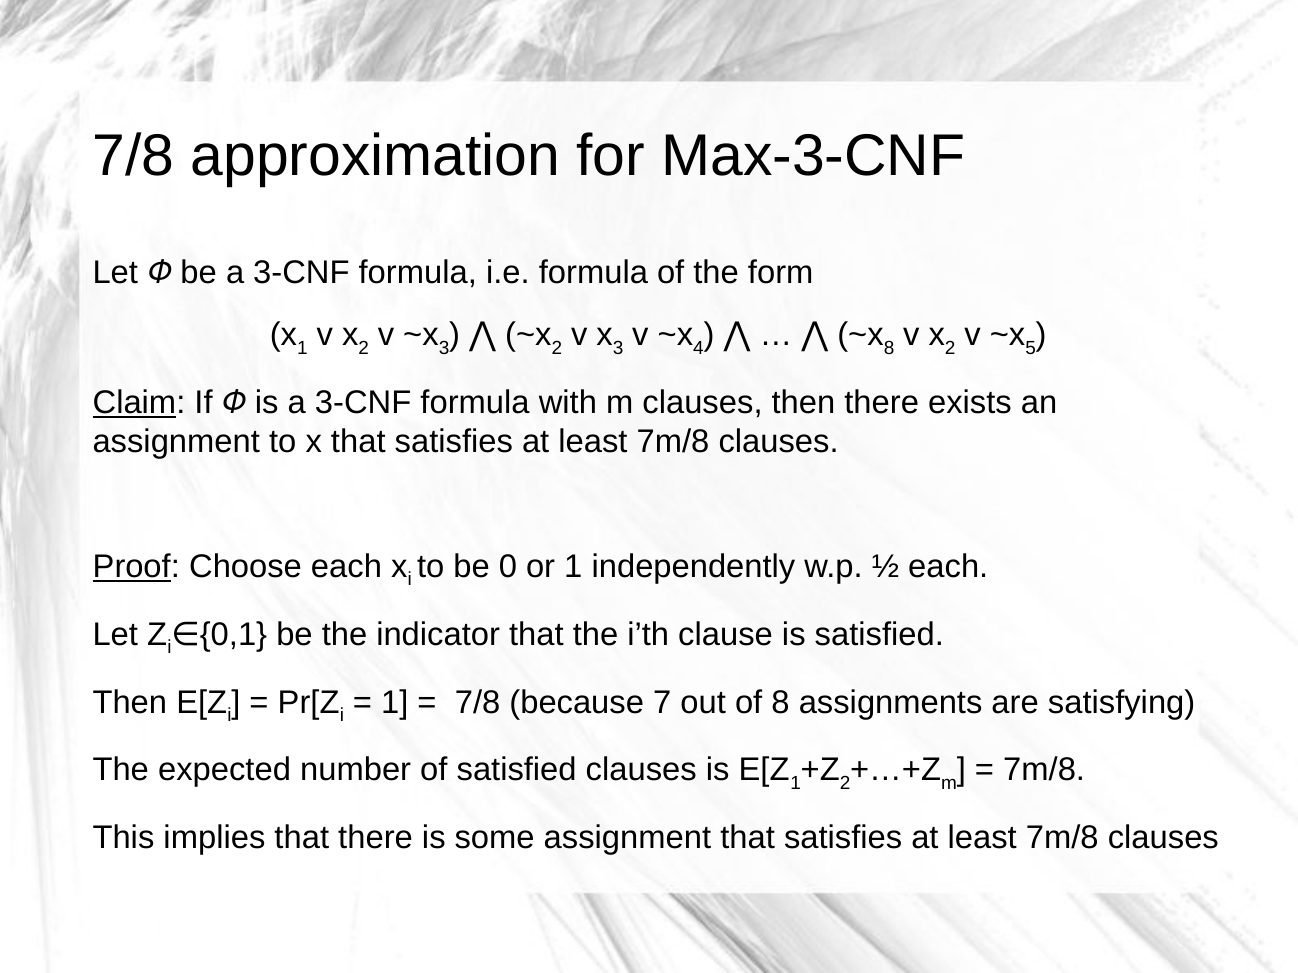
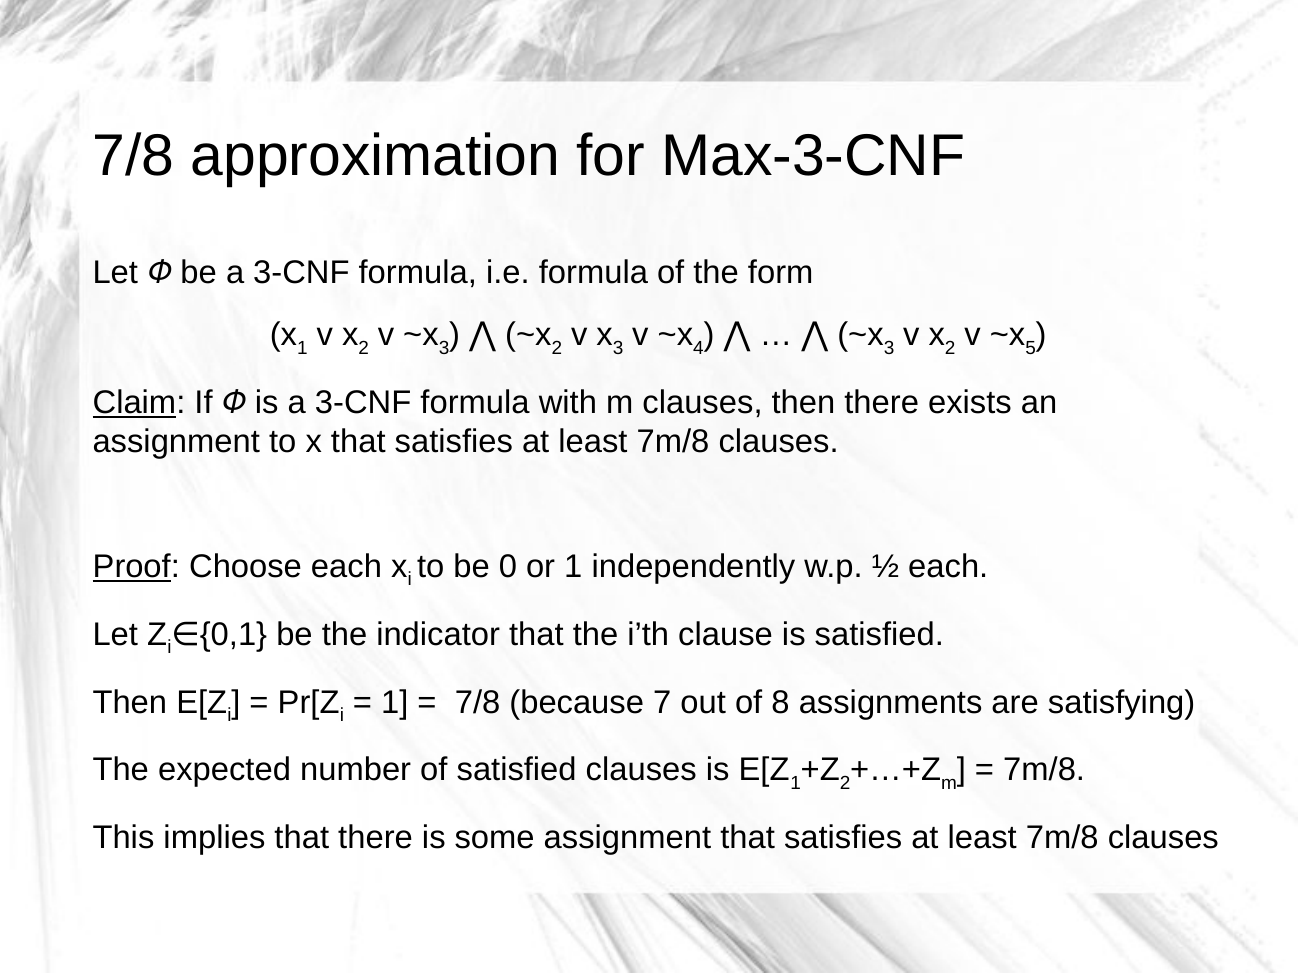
8 at (889, 348): 8 -> 3
